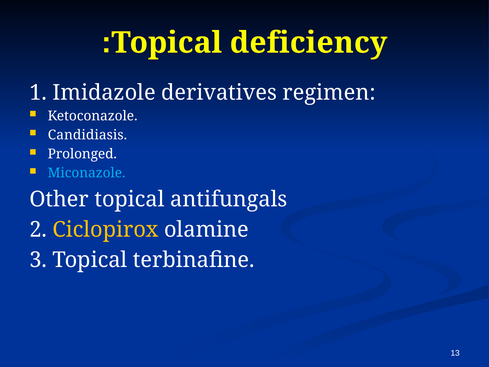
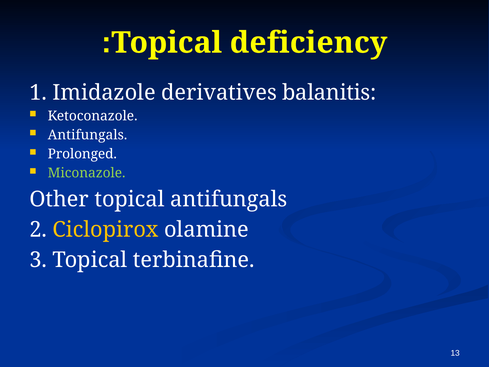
regimen: regimen -> balanitis
Candidiasis at (87, 135): Candidiasis -> Antifungals
Miconazole colour: light blue -> light green
